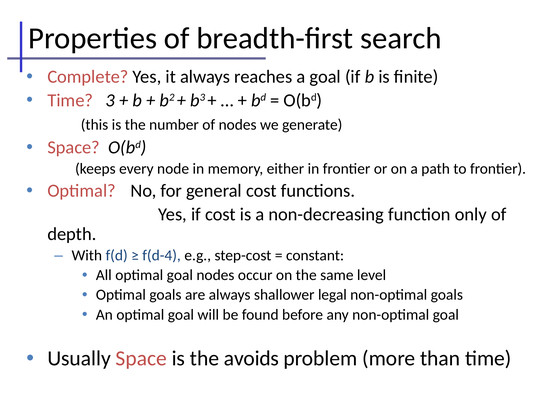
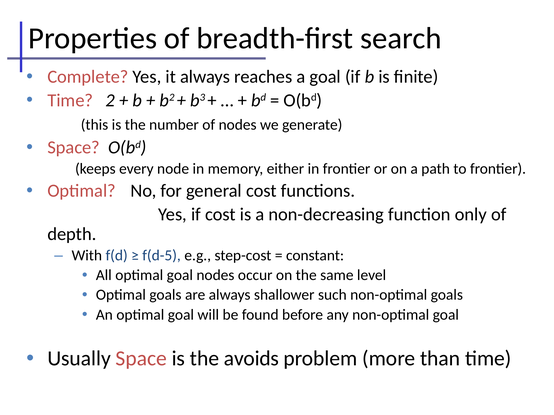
3: 3 -> 2
f(d-4: f(d-4 -> f(d-5
legal: legal -> such
